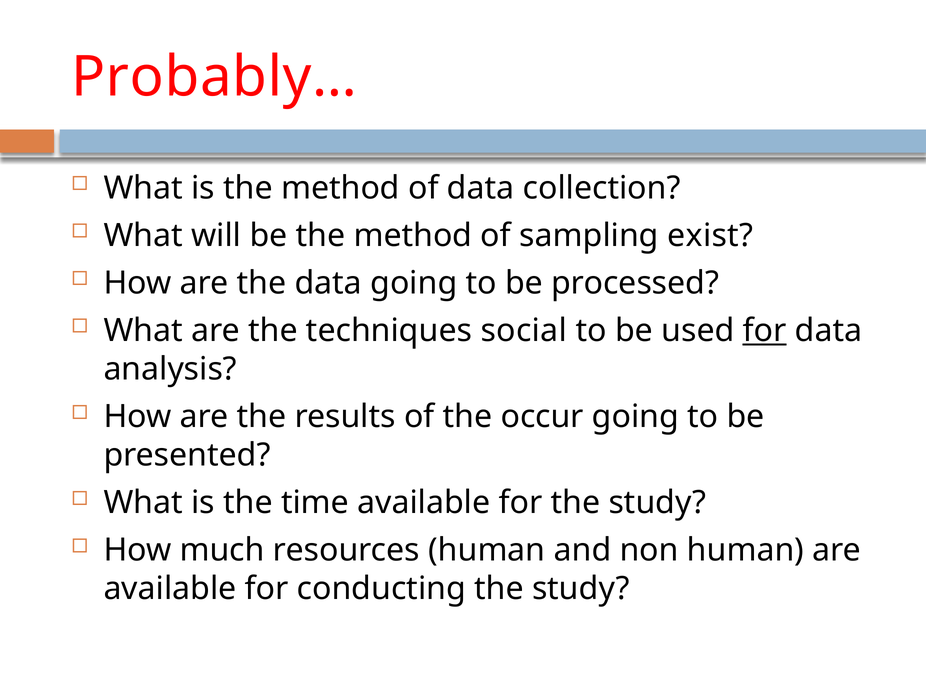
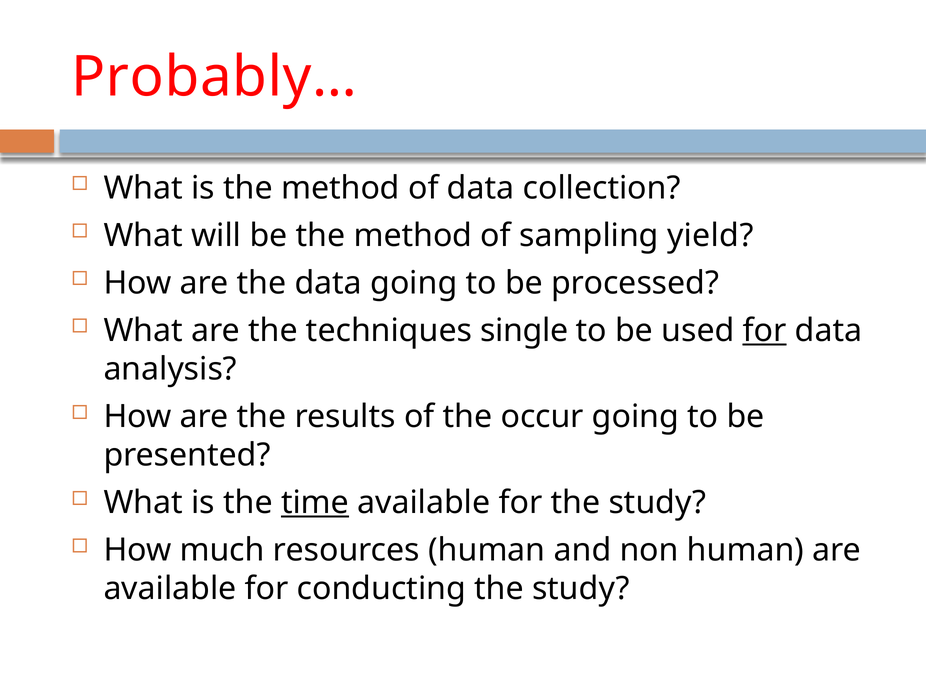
exist: exist -> yield
social: social -> single
time underline: none -> present
